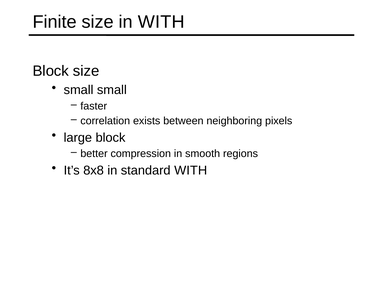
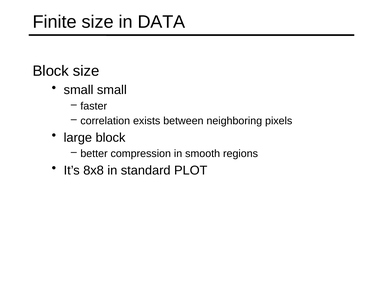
in WITH: WITH -> DATA
standard WITH: WITH -> PLOT
